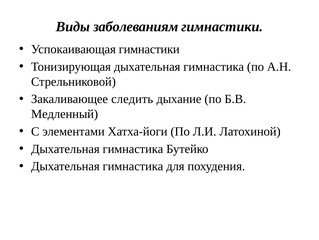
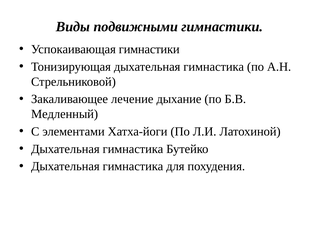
заболеваниям: заболеваниям -> подвижными
следить: следить -> лечение
